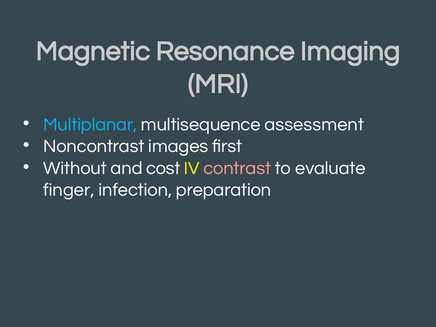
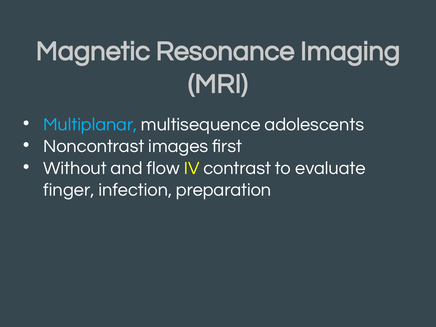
assessment: assessment -> adolescents
cost: cost -> flow
contrast colour: pink -> white
